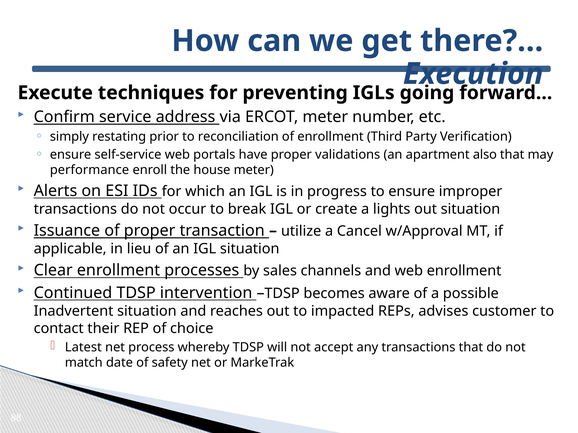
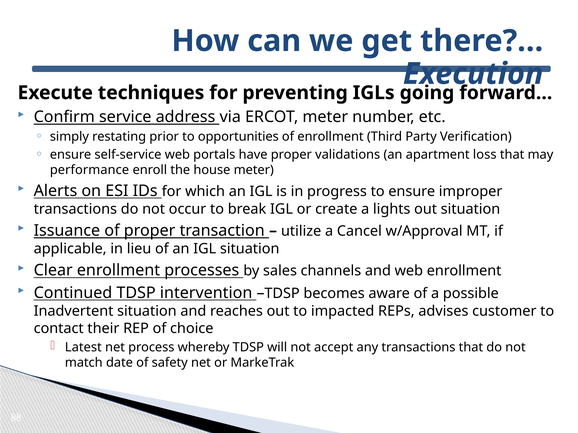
reconciliation: reconciliation -> opportunities
also: also -> loss
